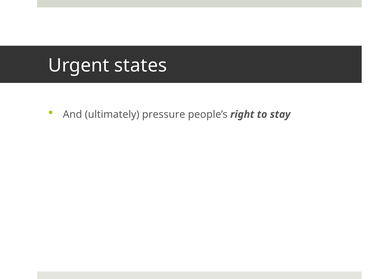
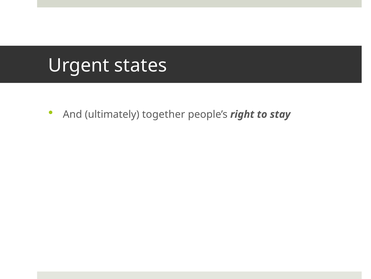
pressure: pressure -> together
